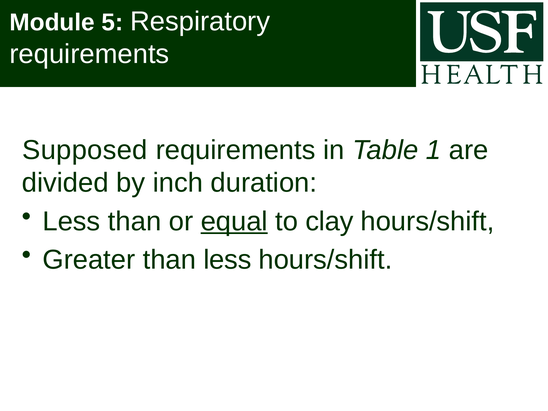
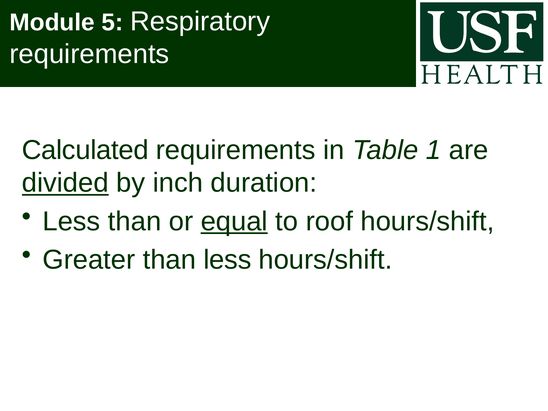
Supposed: Supposed -> Calculated
divided underline: none -> present
clay: clay -> roof
